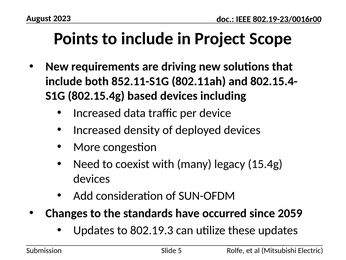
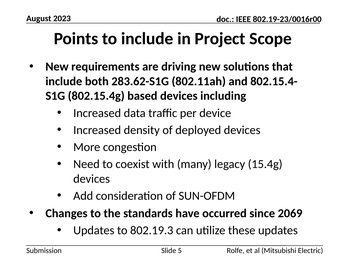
852.11-S1G: 852.11-S1G -> 283.62-S1G
2059: 2059 -> 2069
